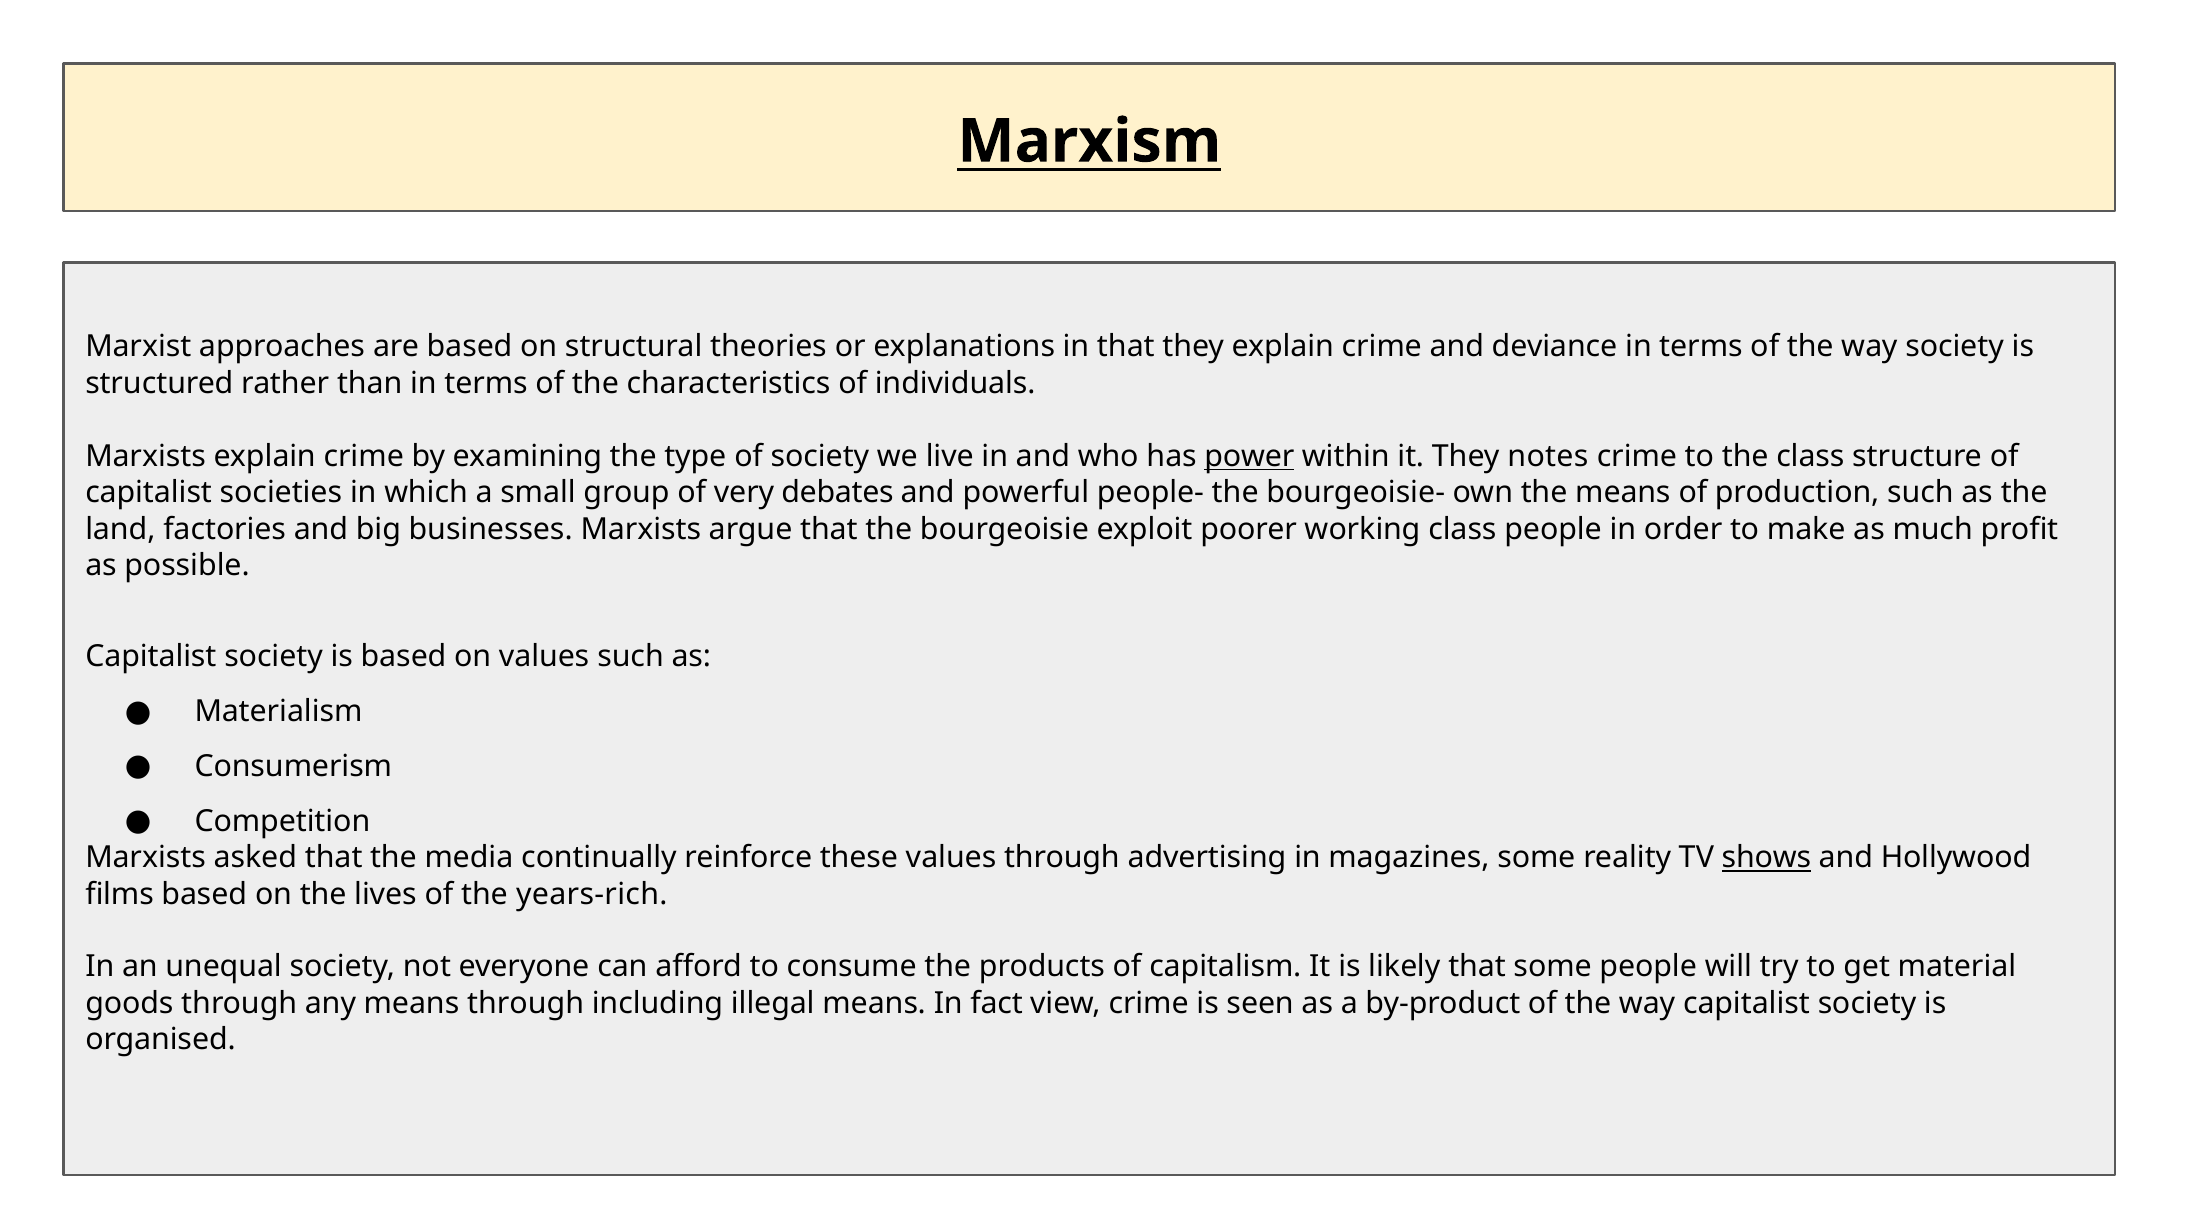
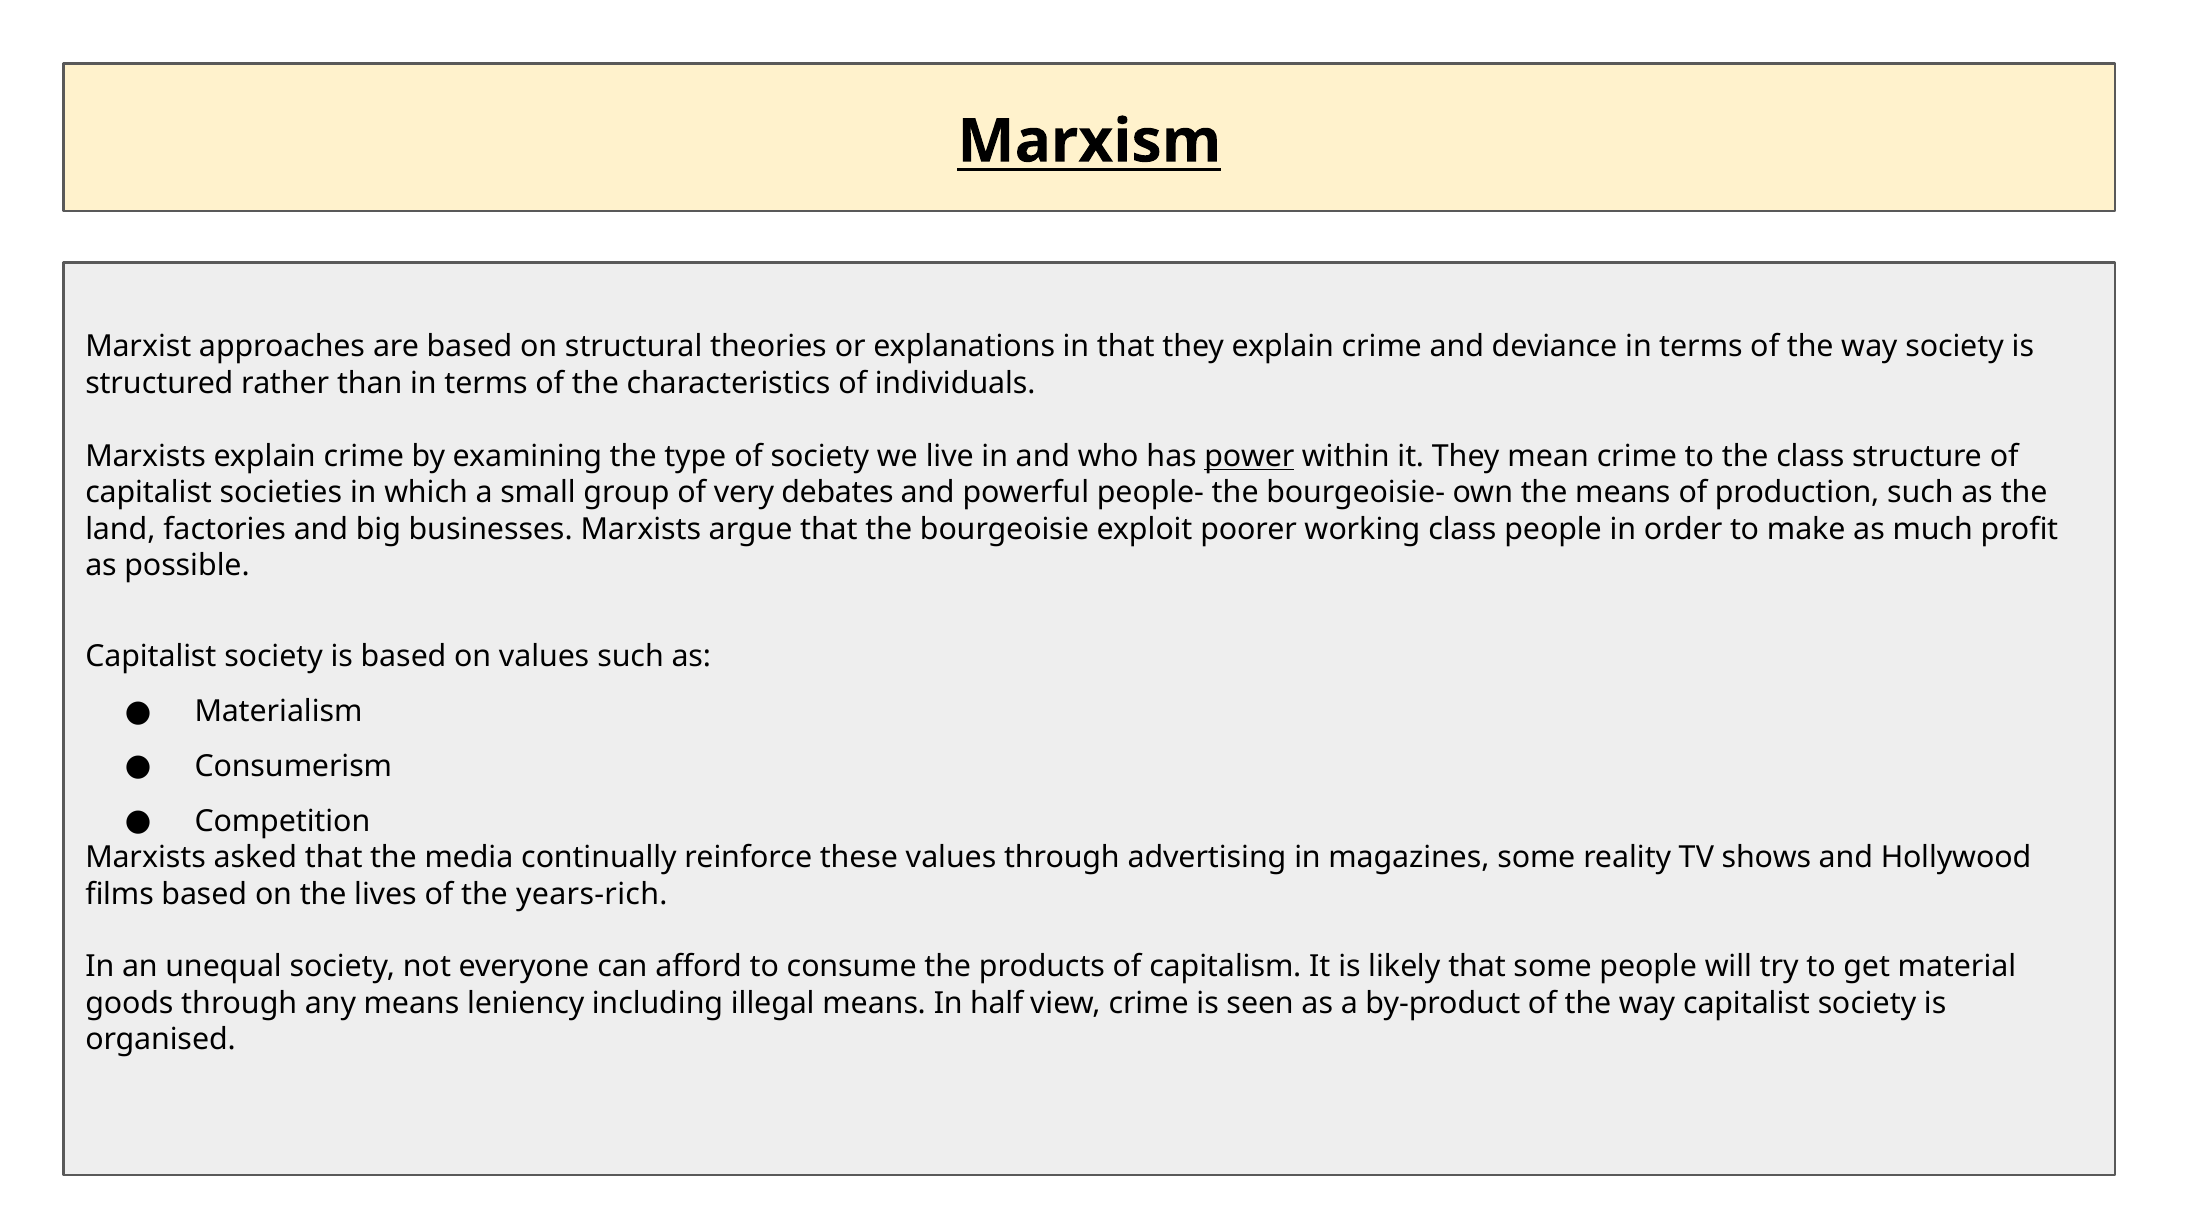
notes: notes -> mean
shows underline: present -> none
means through: through -> leniency
fact: fact -> half
